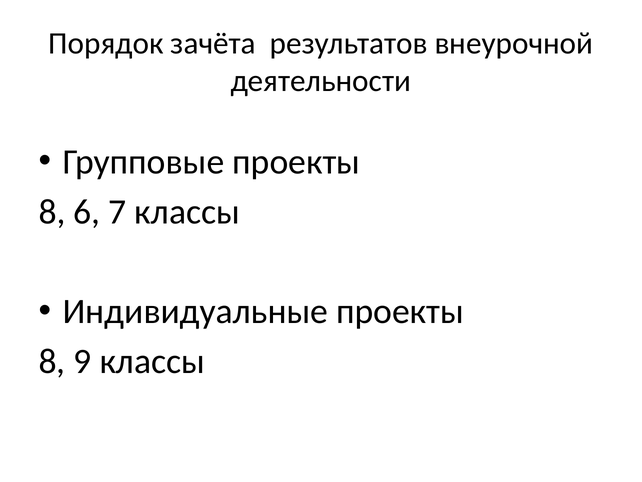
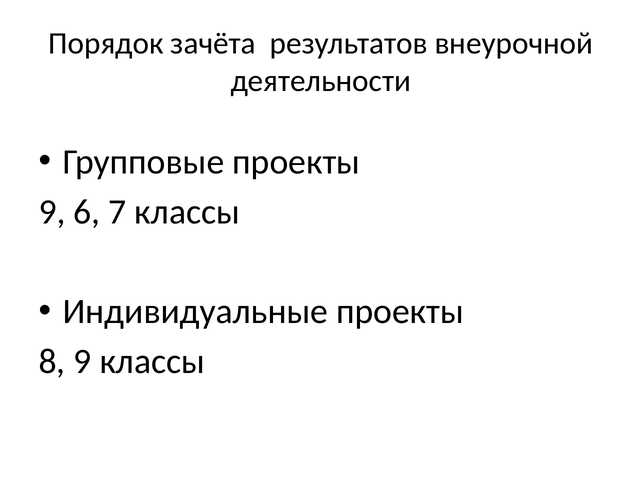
8 at (52, 212): 8 -> 9
